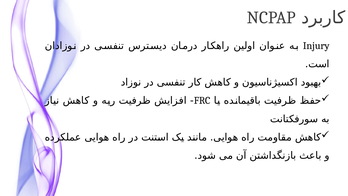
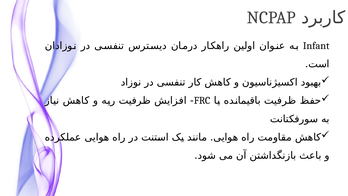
Injury: Injury -> Infant
